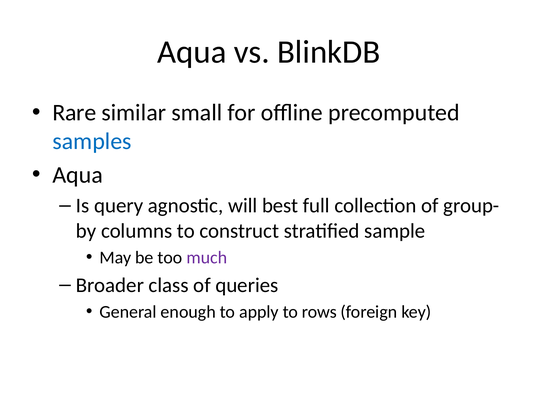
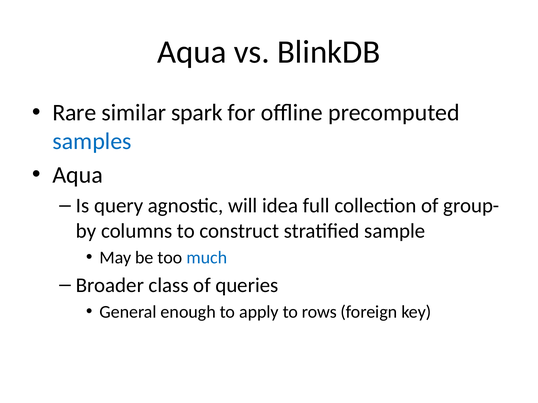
small: small -> spark
best: best -> idea
much colour: purple -> blue
